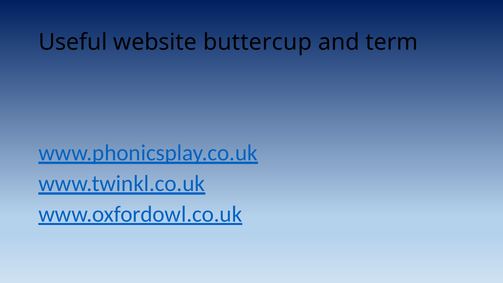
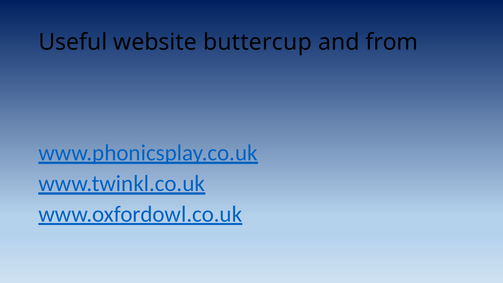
term: term -> from
